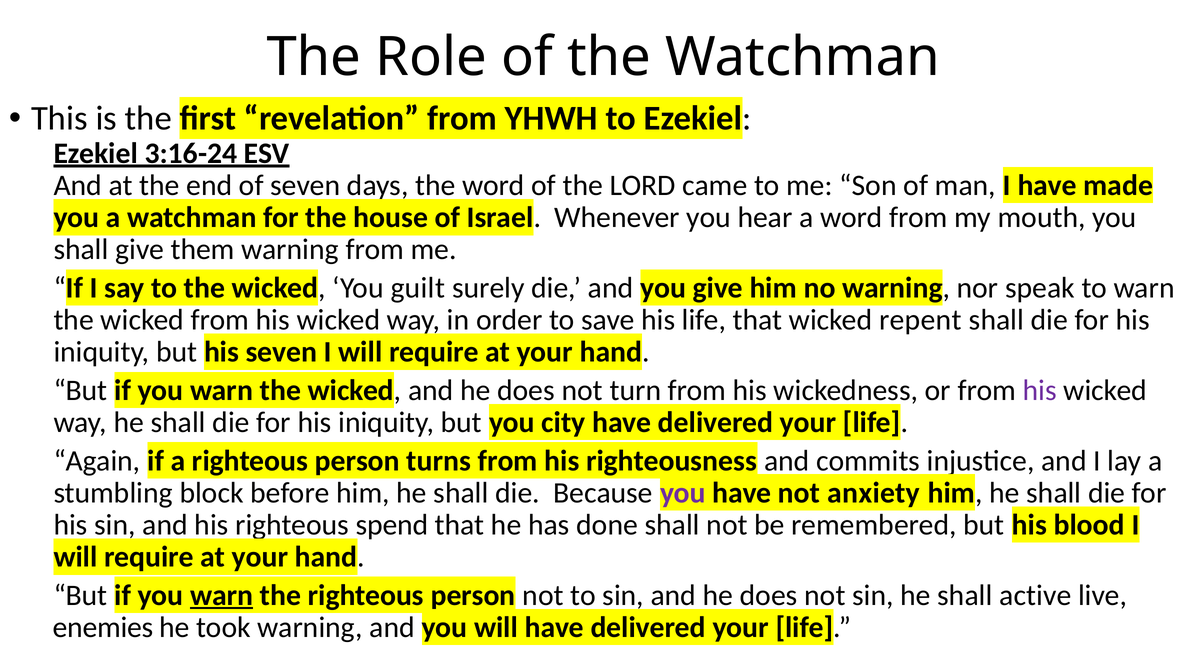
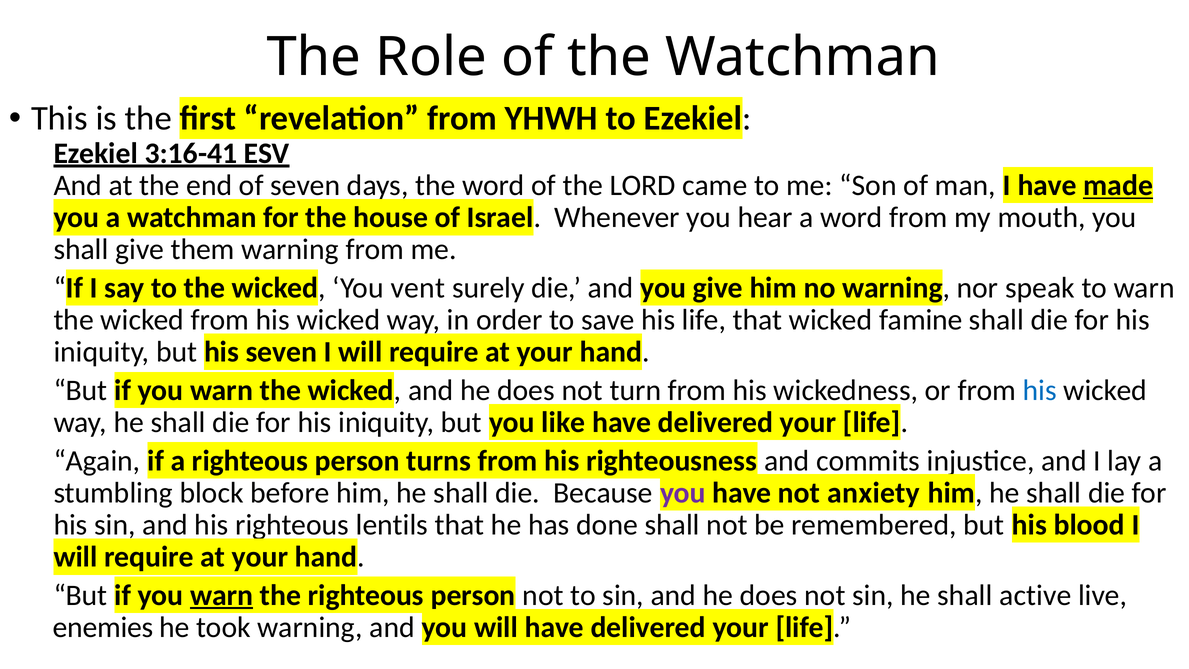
3:16-24: 3:16-24 -> 3:16-41
made underline: none -> present
guilt: guilt -> vent
repent: repent -> famine
his at (1040, 390) colour: purple -> blue
city: city -> like
spend: spend -> lentils
